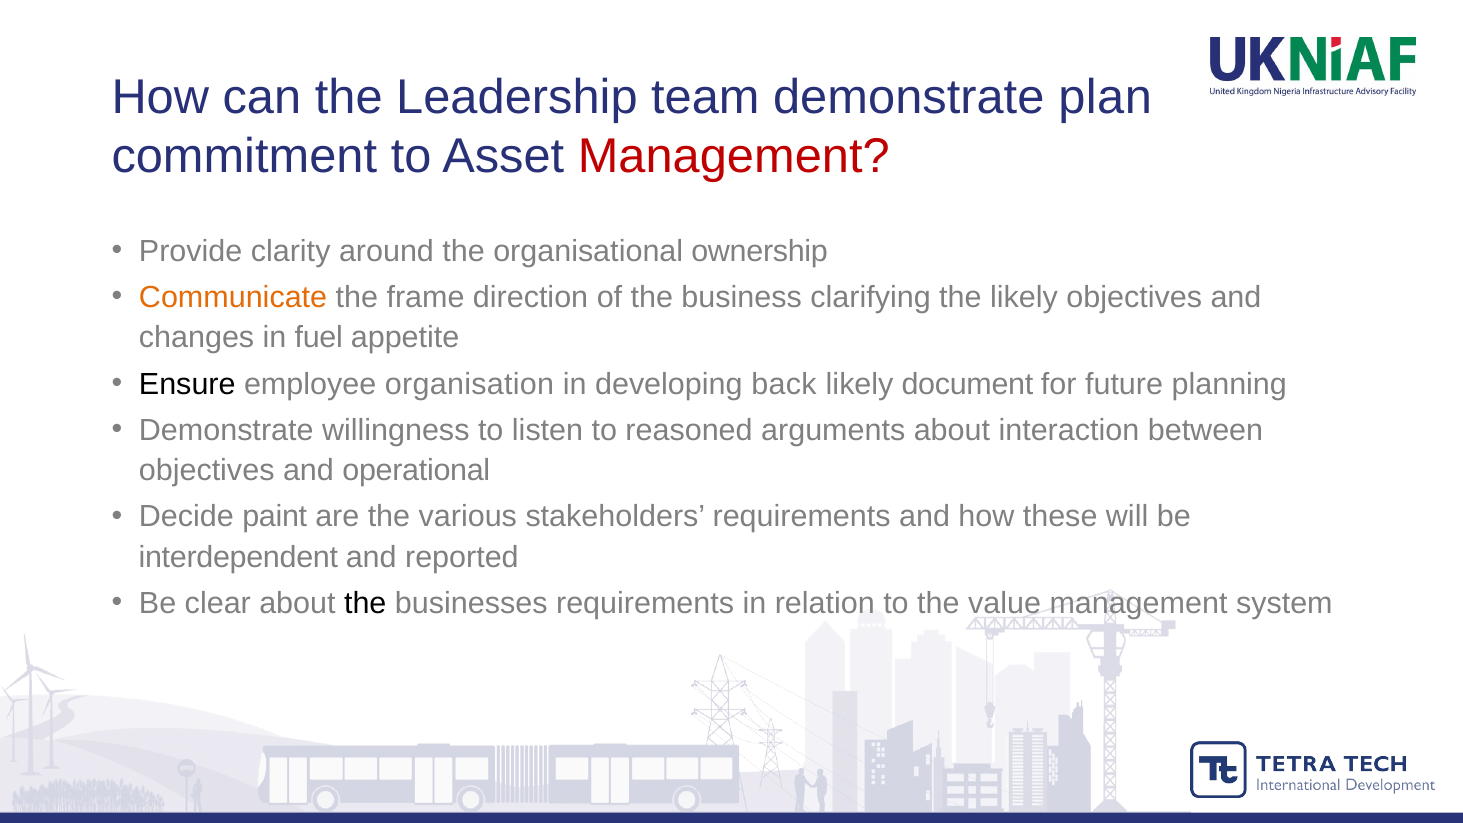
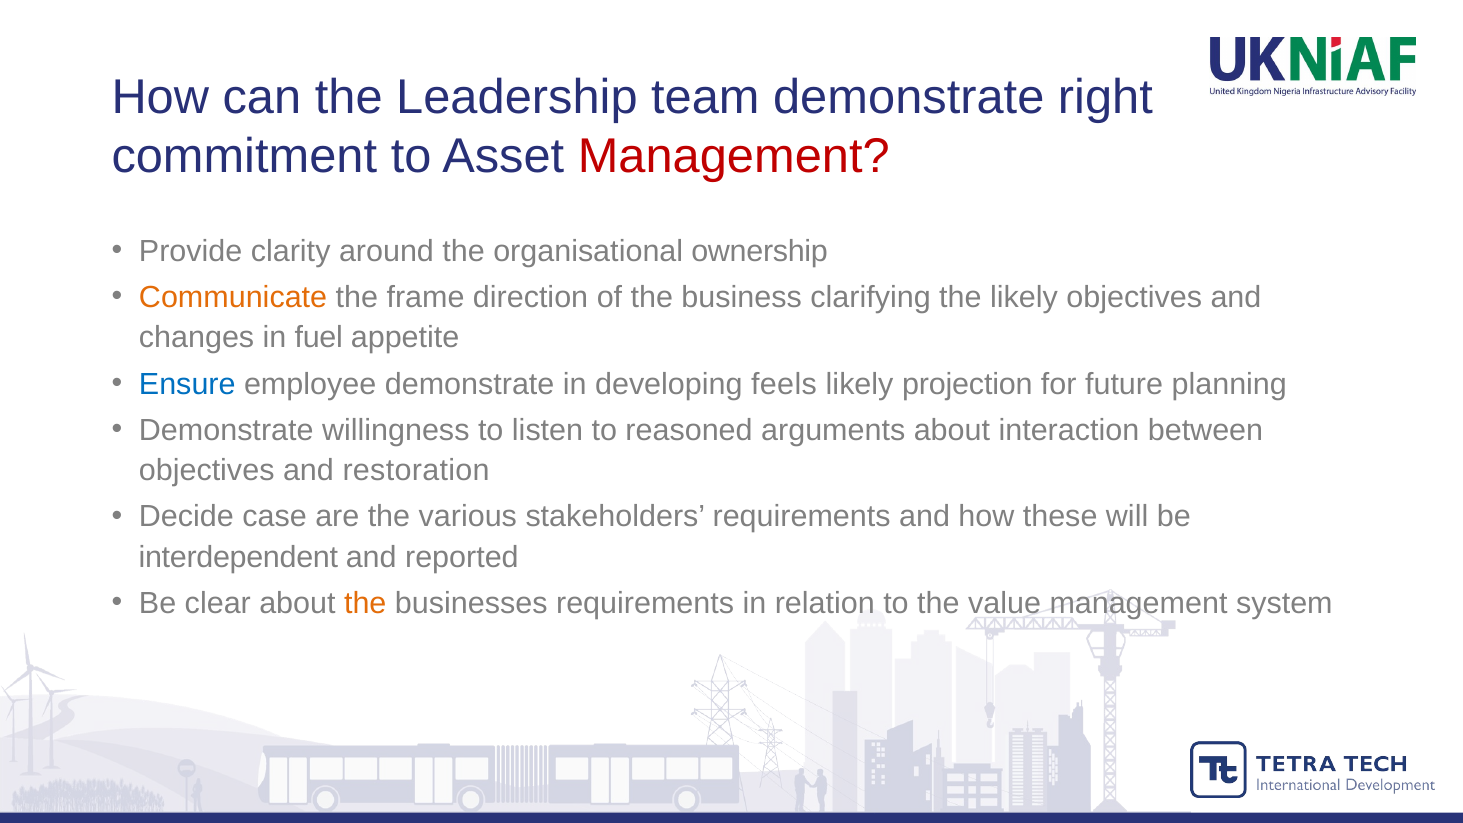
plan: plan -> right
Ensure colour: black -> blue
employee organisation: organisation -> demonstrate
back: back -> feels
document: document -> projection
operational: operational -> restoration
paint: paint -> case
the at (365, 603) colour: black -> orange
